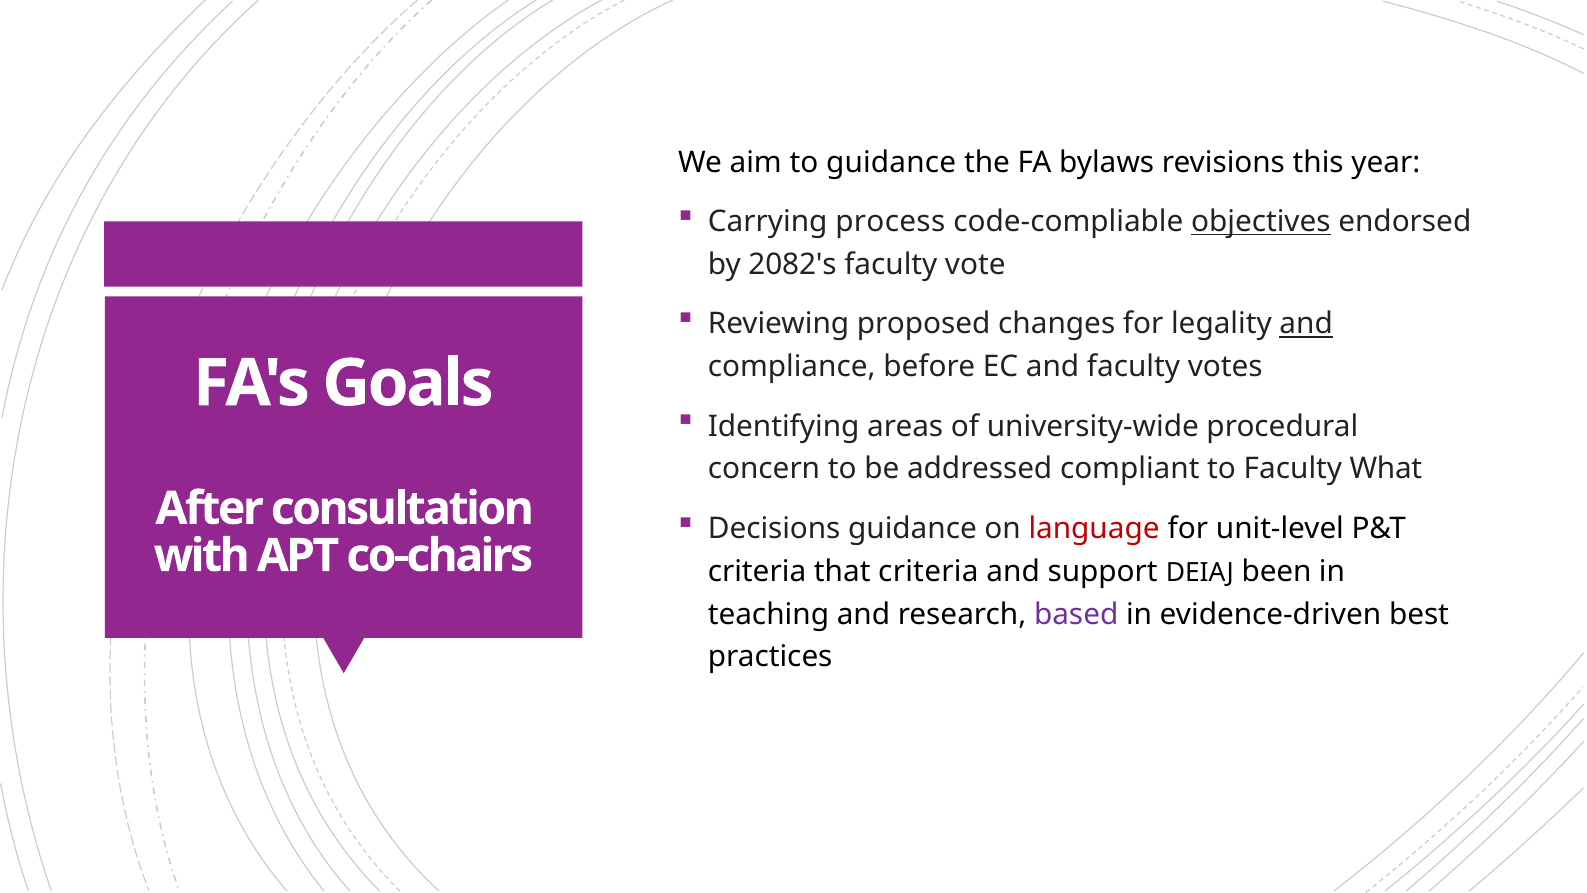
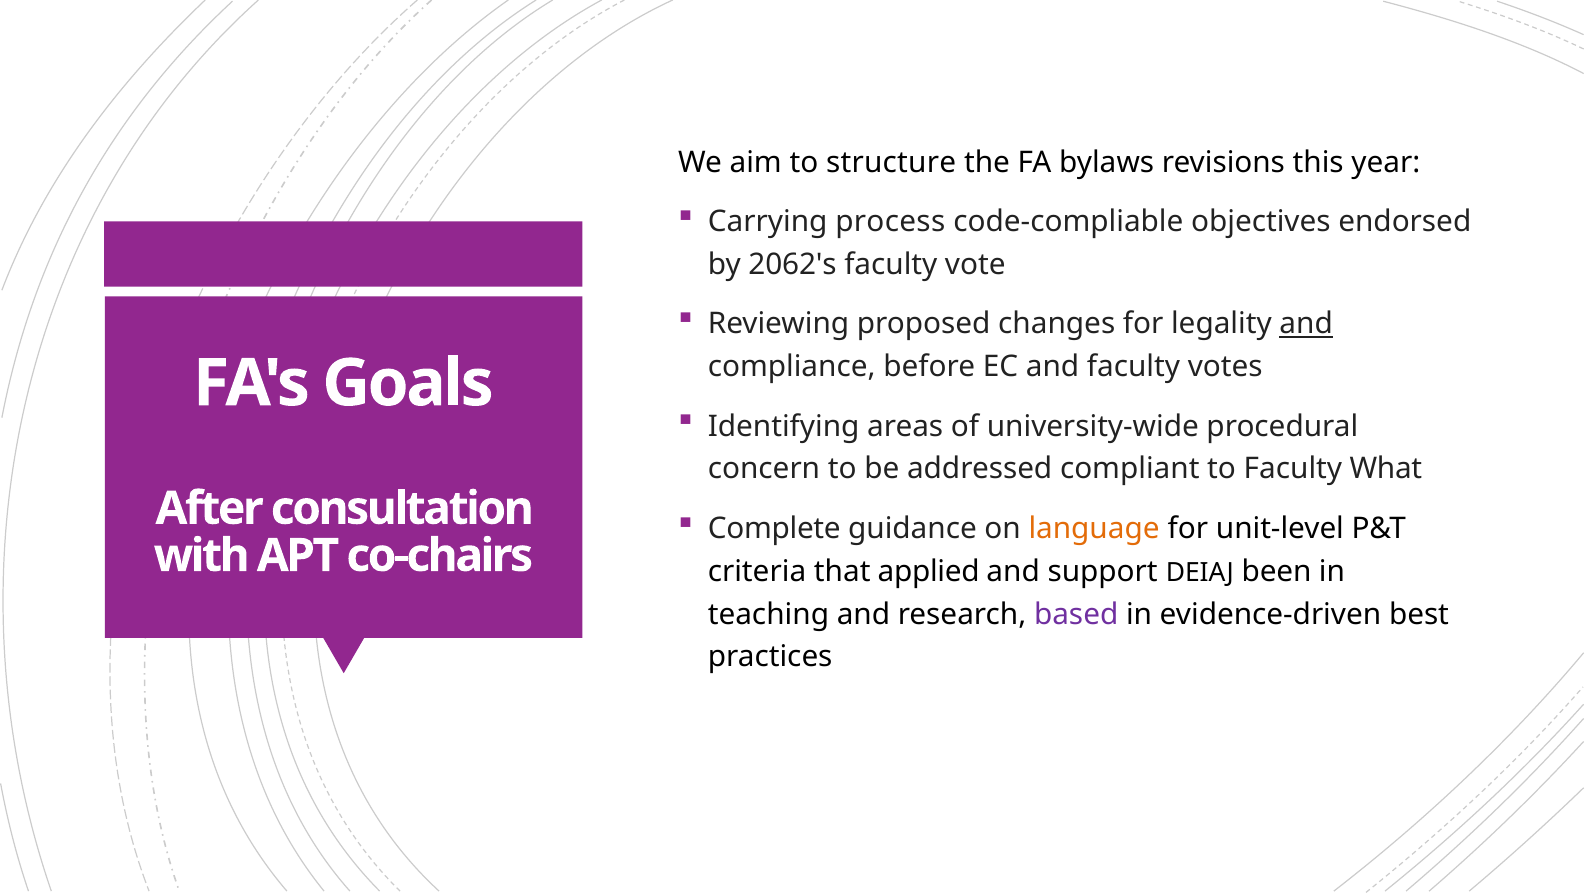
to guidance: guidance -> structure
objectives underline: present -> none
2082's: 2082's -> 2062's
Decisions: Decisions -> Complete
language colour: red -> orange
that criteria: criteria -> applied
